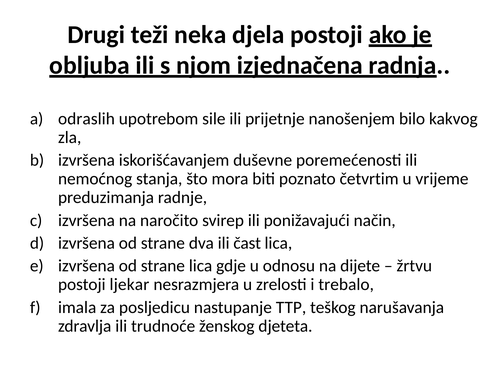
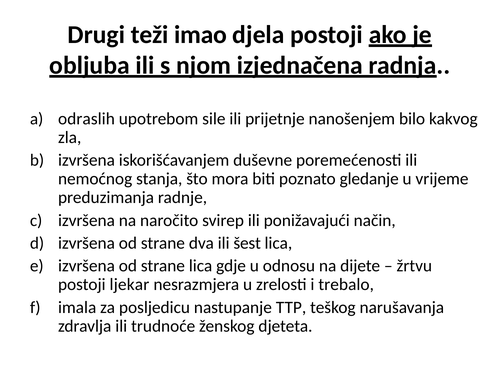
neka: neka -> imao
četvrtim: četvrtim -> gledanje
čast: čast -> šest
